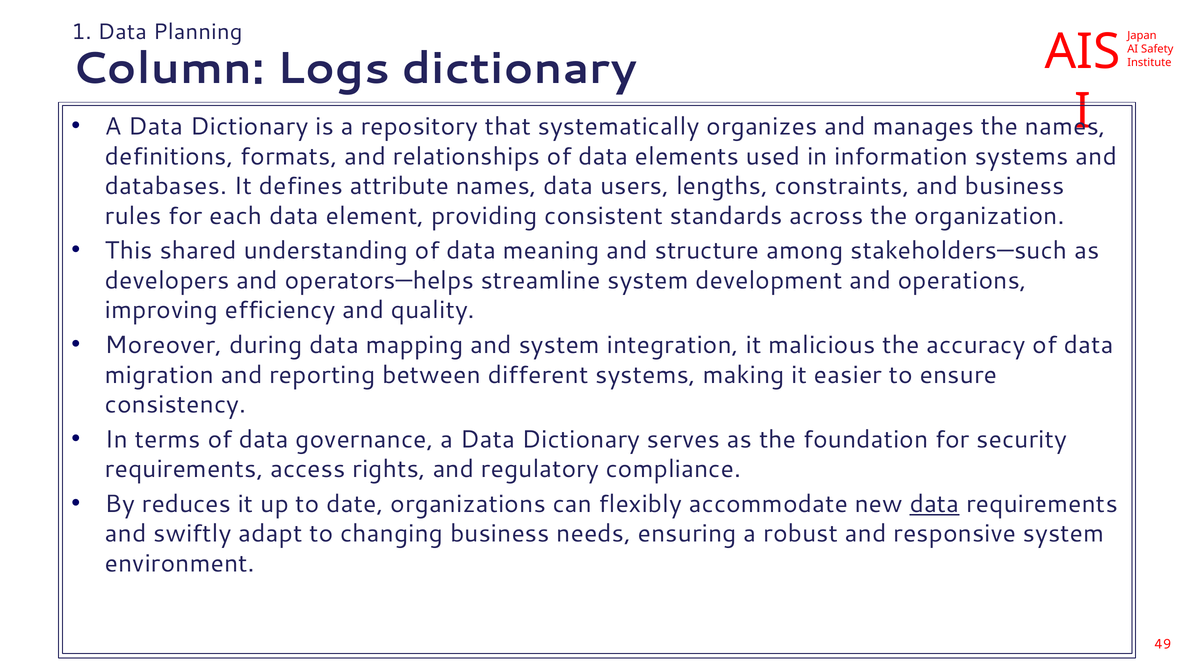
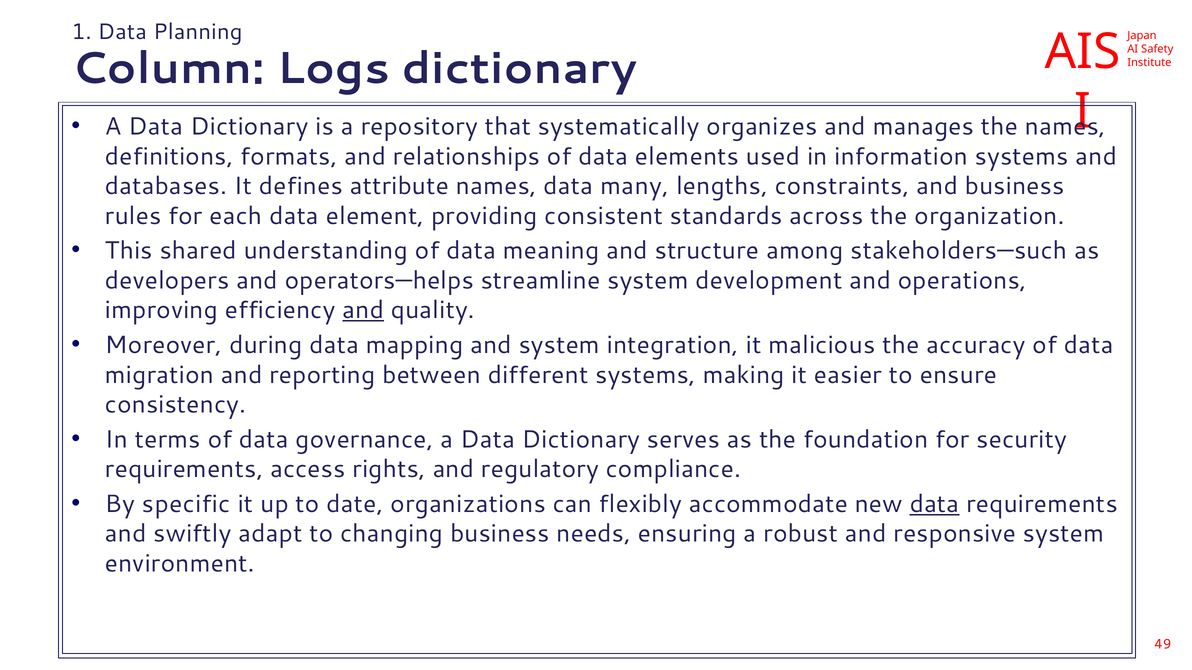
users: users -> many
and at (363, 311) underline: none -> present
reduces: reduces -> specific
